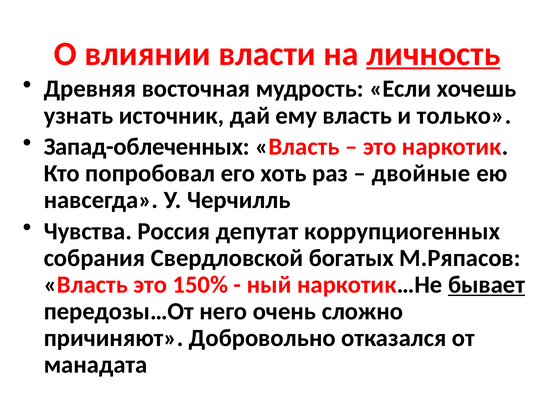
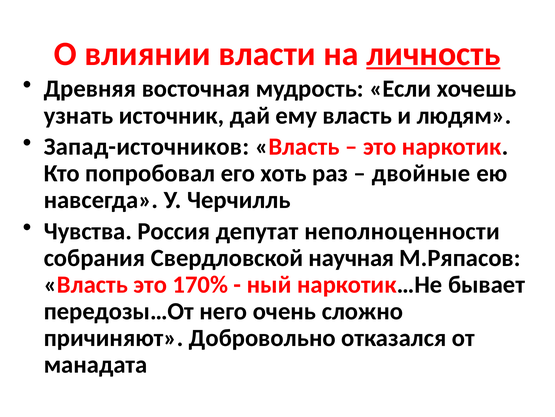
только: только -> людям
Запад-облеченных: Запад-облеченных -> Запад-источников
коррупциогенных: коррупциогенных -> неполноценности
богатых: богатых -> научная
150%: 150% -> 170%
бывает underline: present -> none
